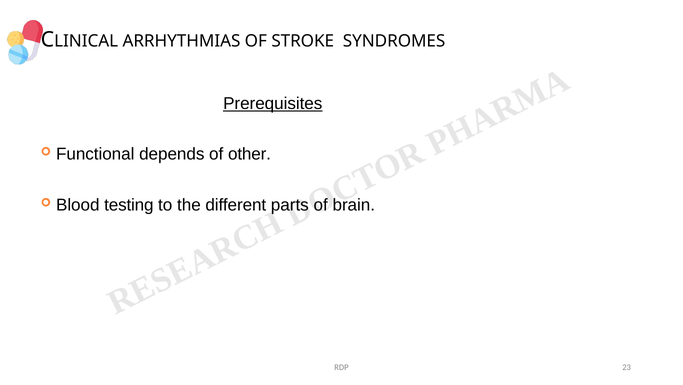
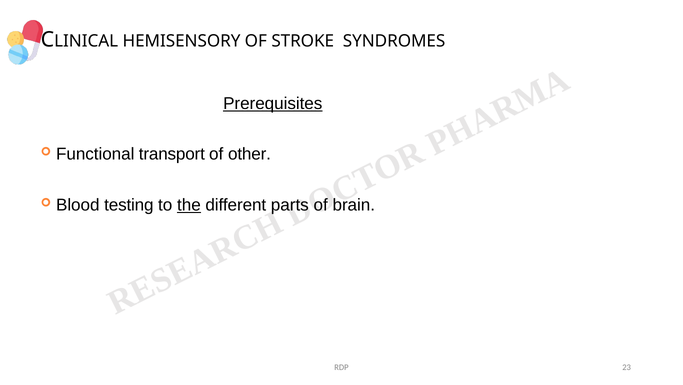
ARRHYTHMIAS: ARRHYTHMIAS -> HEMISENSORY
depends: depends -> transport
the underline: none -> present
